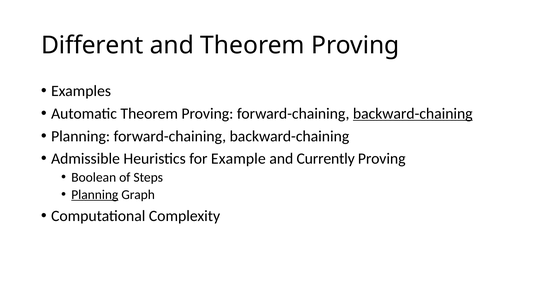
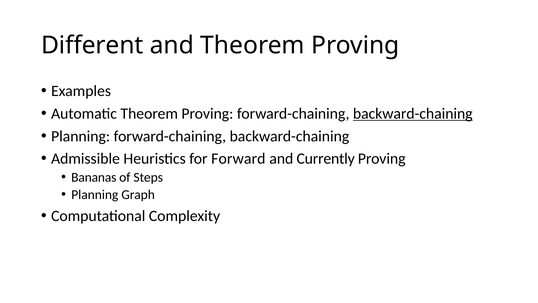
Example: Example -> Forward
Boolean: Boolean -> Bananas
Planning at (95, 194) underline: present -> none
